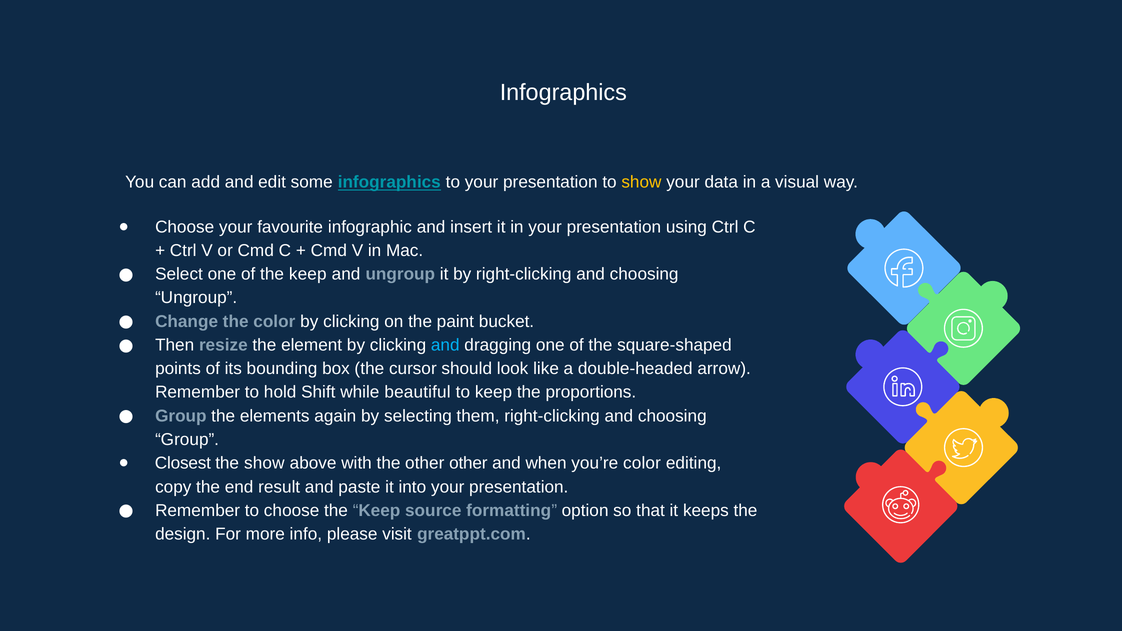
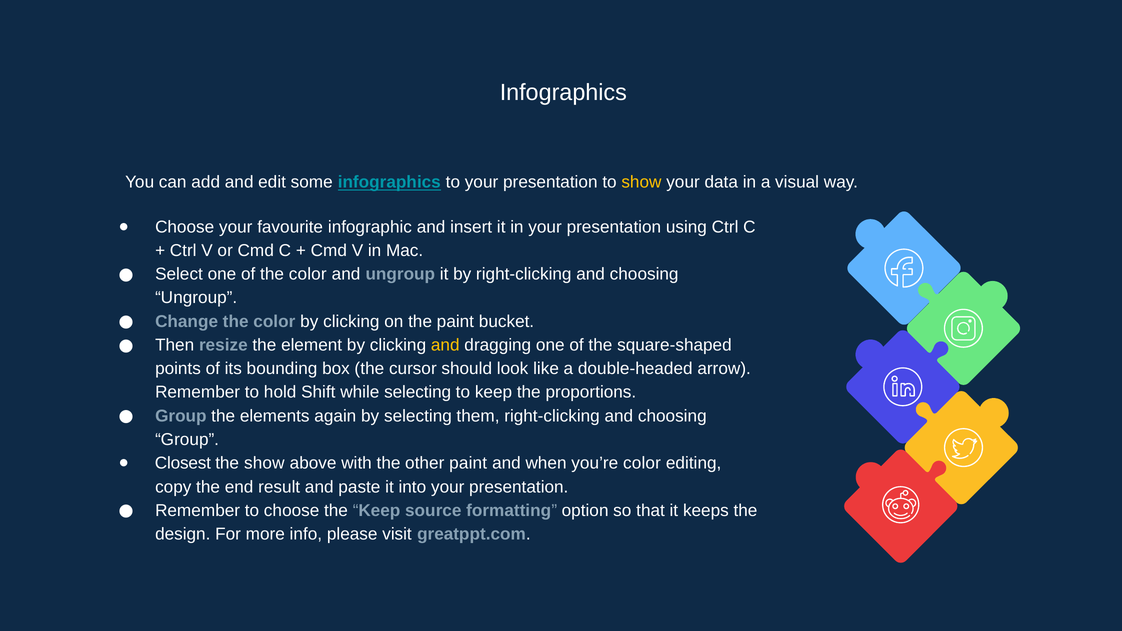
of the keep: keep -> color
and at (445, 345) colour: light blue -> yellow
while beautiful: beautiful -> selecting
other other: other -> paint
